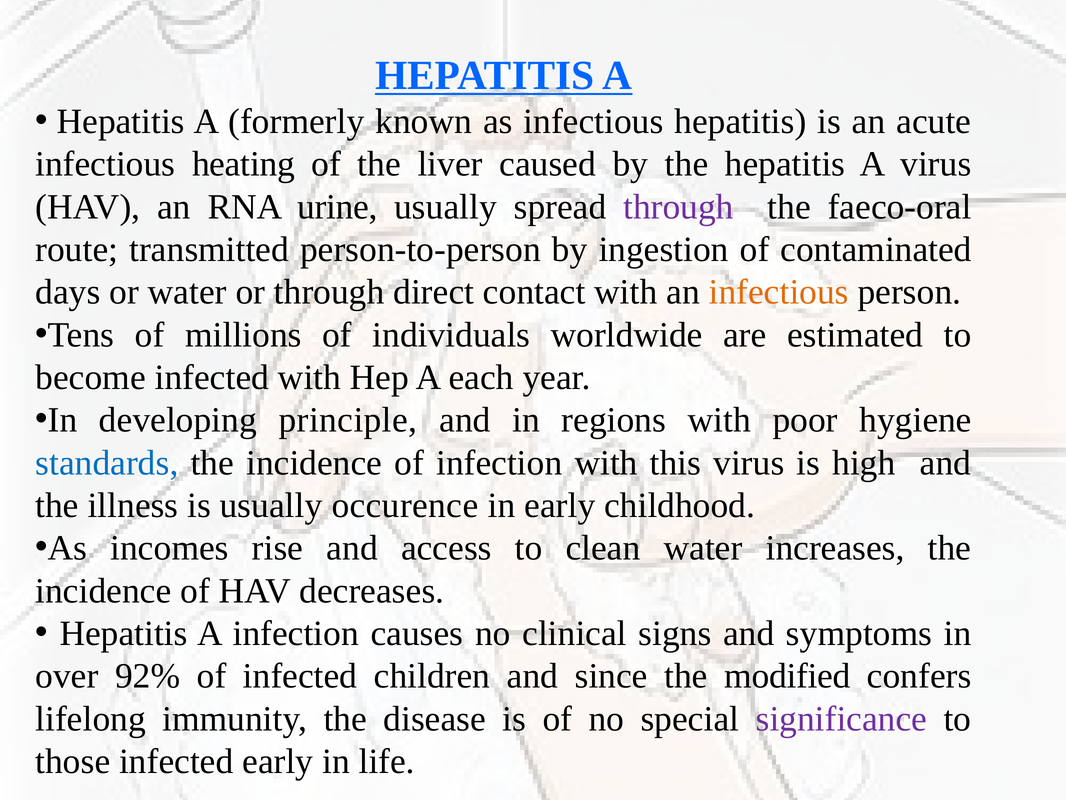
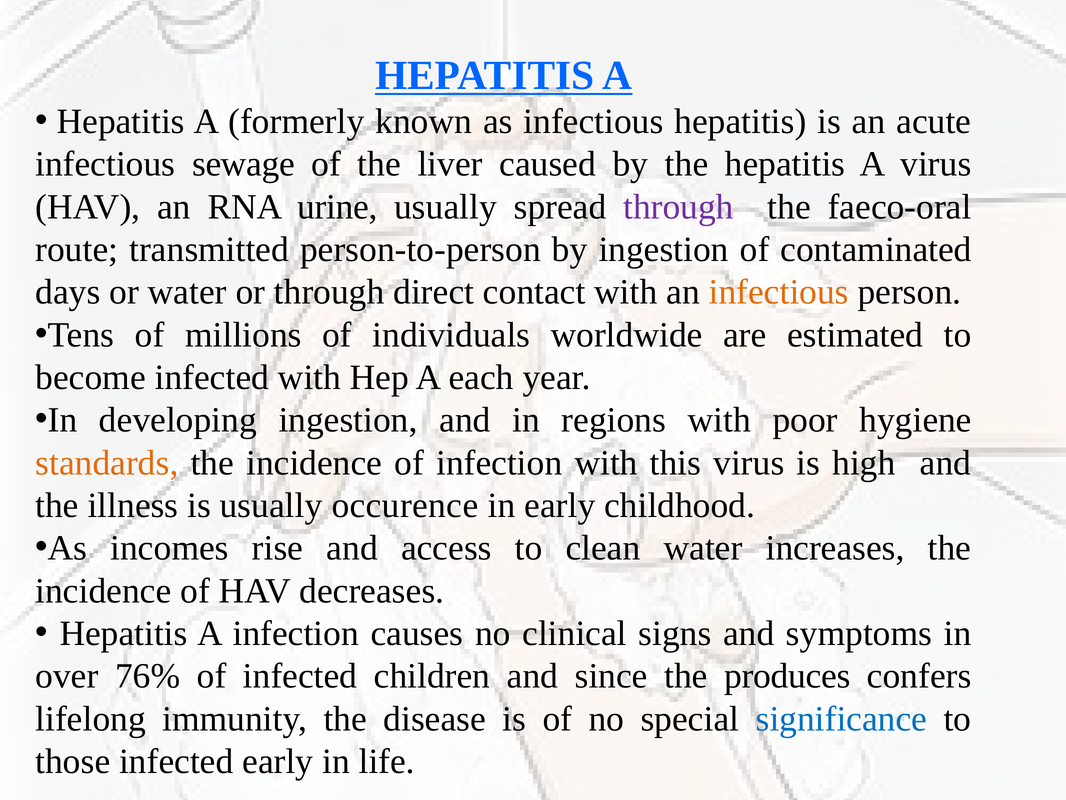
heating: heating -> sewage
developing principle: principle -> ingestion
standards colour: blue -> orange
92%: 92% -> 76%
modified: modified -> produces
significance colour: purple -> blue
